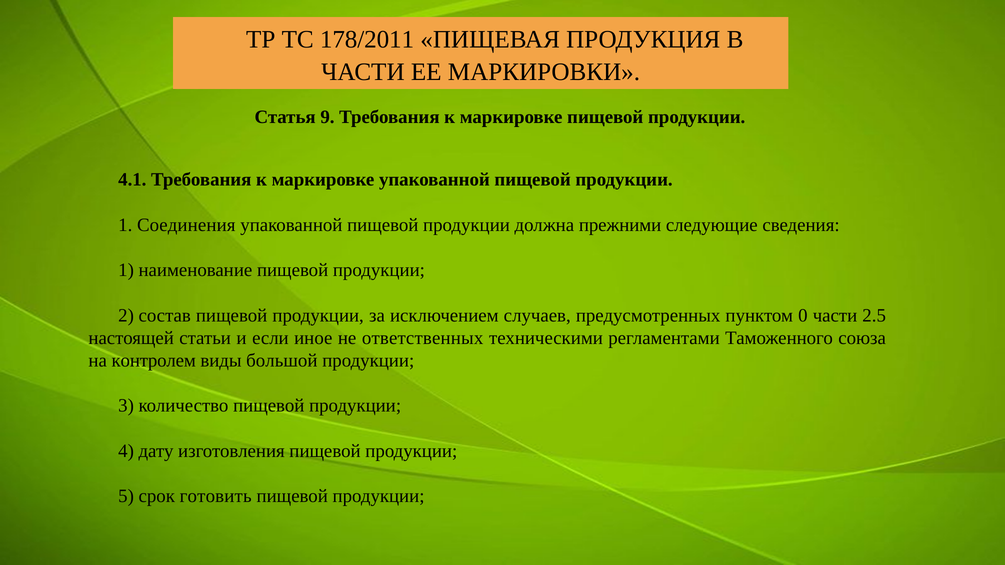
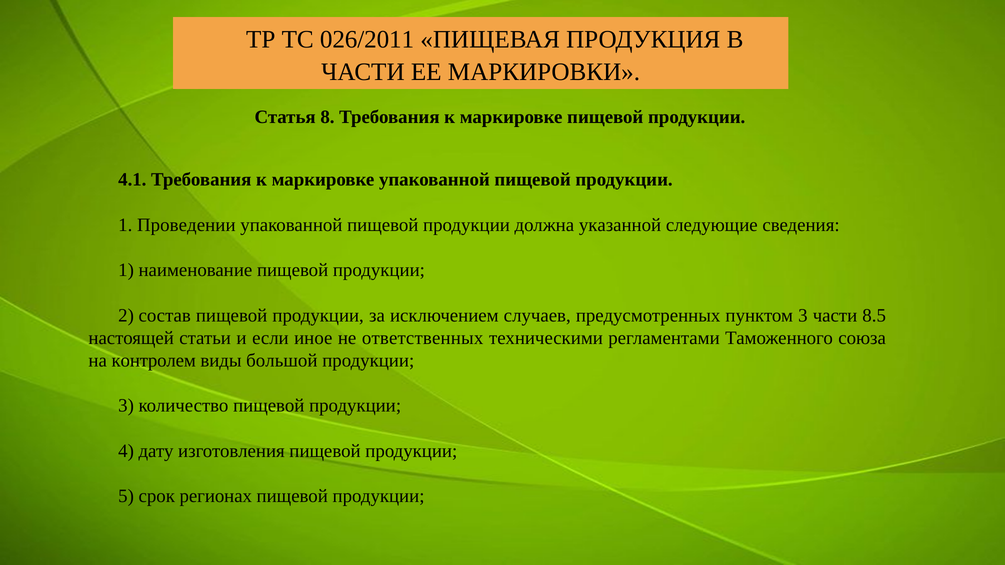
178/2011: 178/2011 -> 026/2011
9: 9 -> 8
Соединения: Соединения -> Проведении
прежними: прежними -> указанной
пунктом 0: 0 -> 3
2.5: 2.5 -> 8.5
готовить: готовить -> регионах
